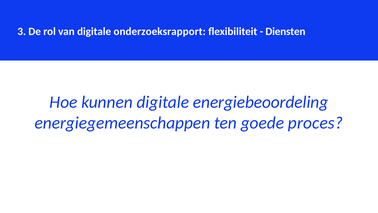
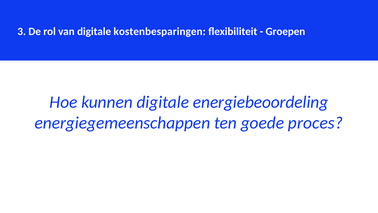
onderzoeksrapport: onderzoeksrapport -> kostenbesparingen
Diensten: Diensten -> Groepen
